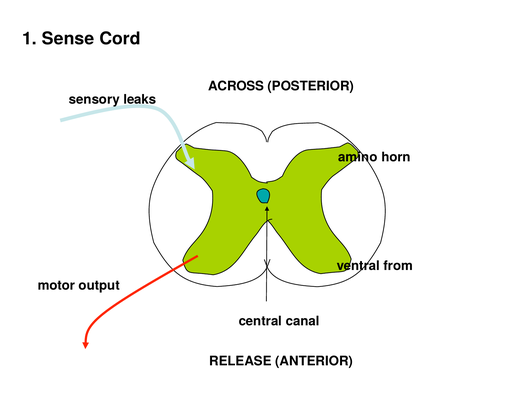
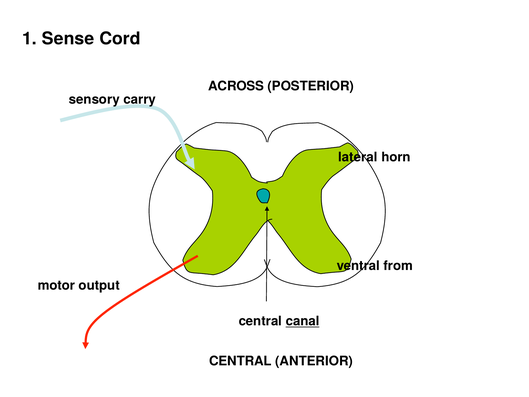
leaks: leaks -> carry
amino: amino -> lateral
canal underline: none -> present
RELEASE at (240, 361): RELEASE -> CENTRAL
